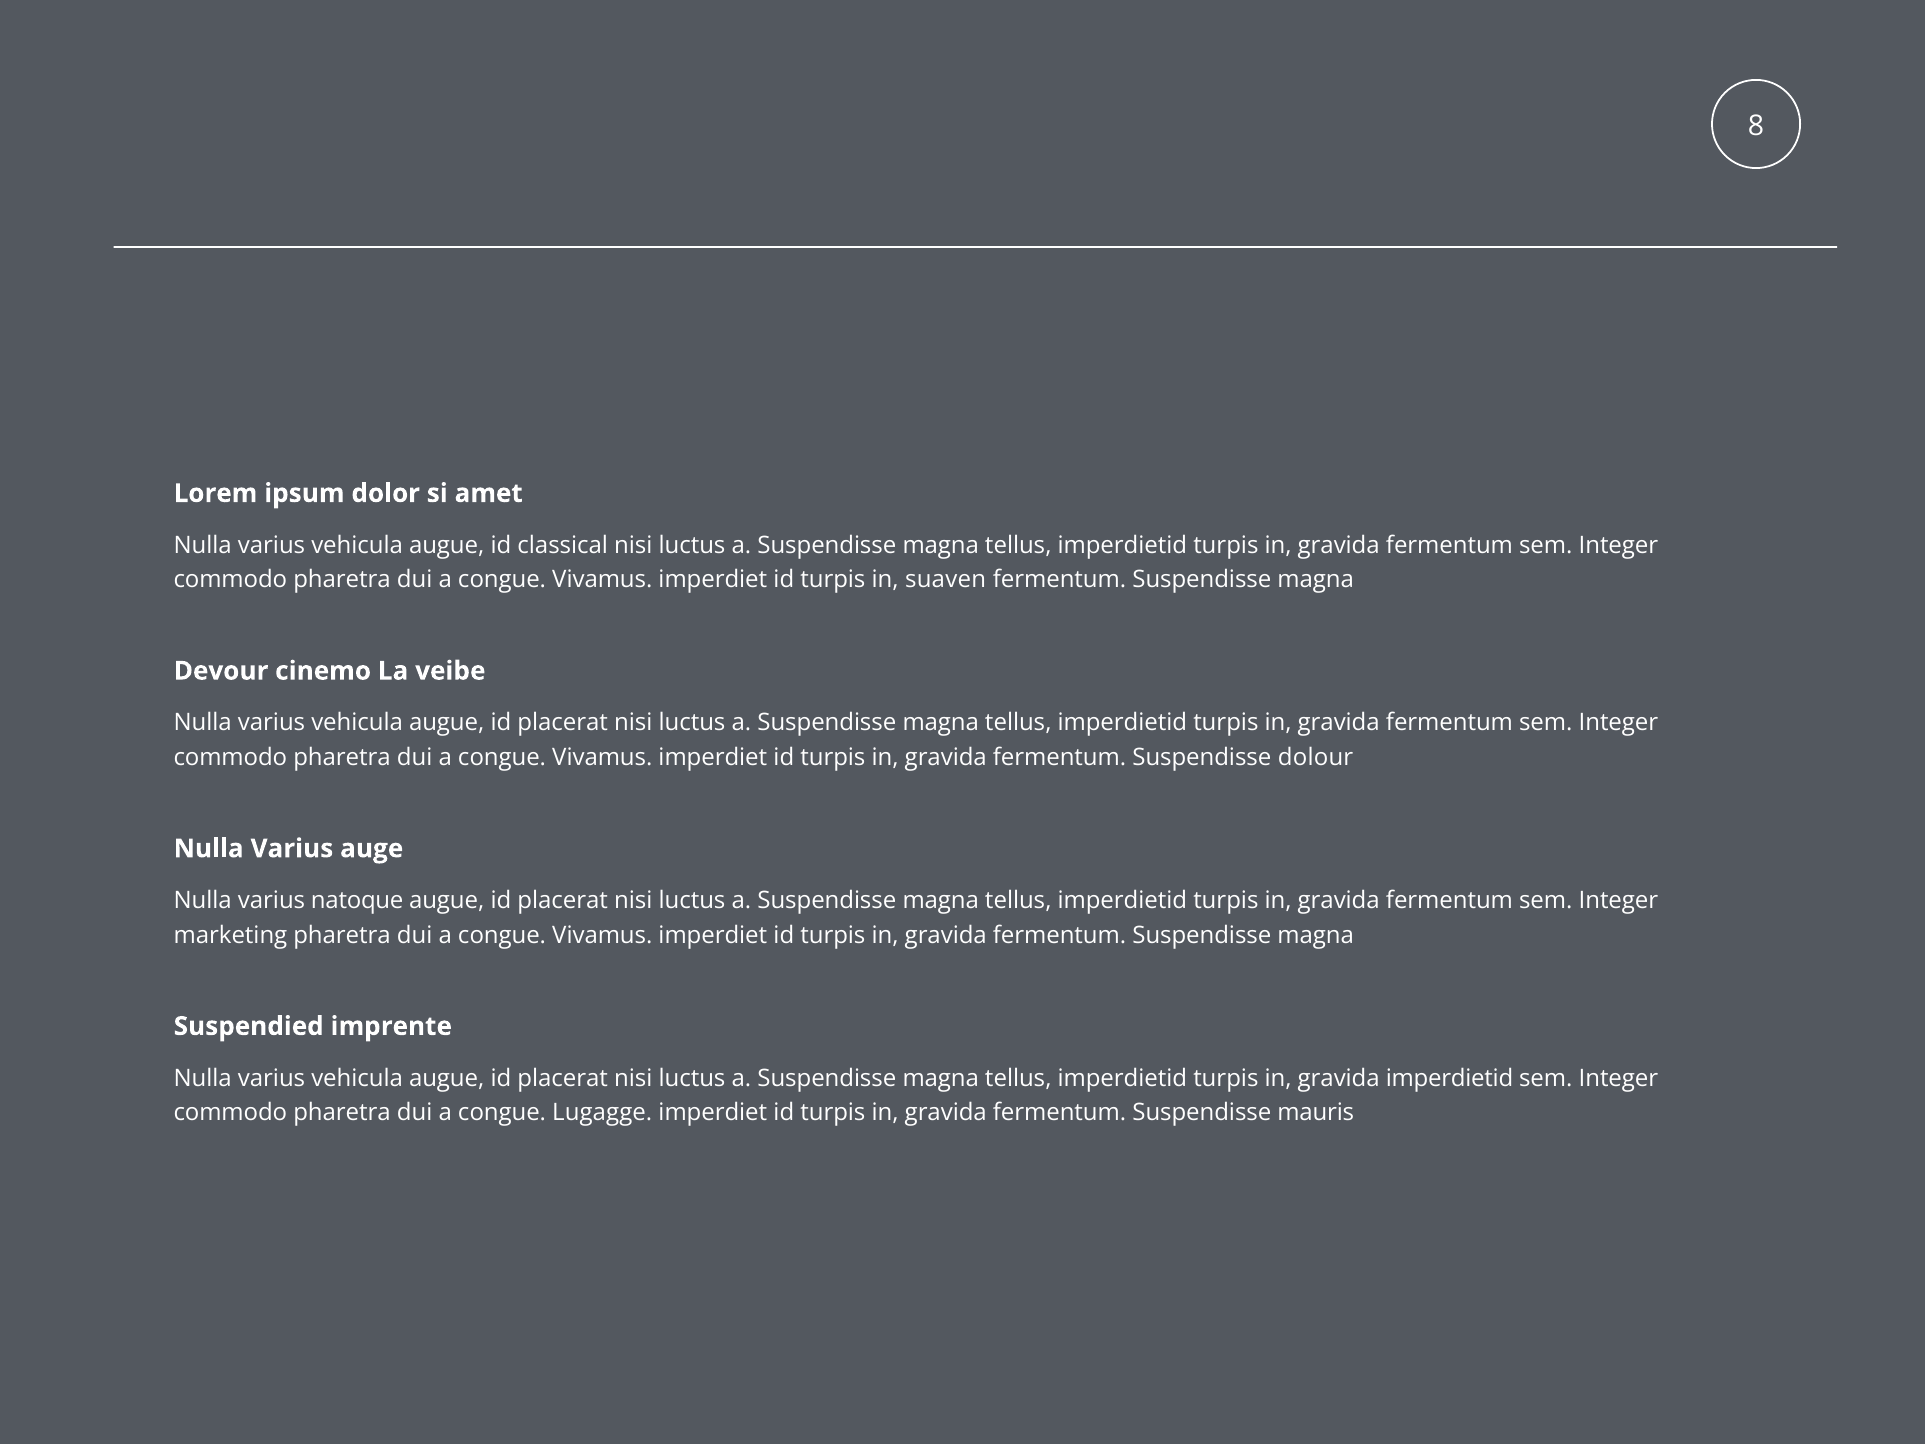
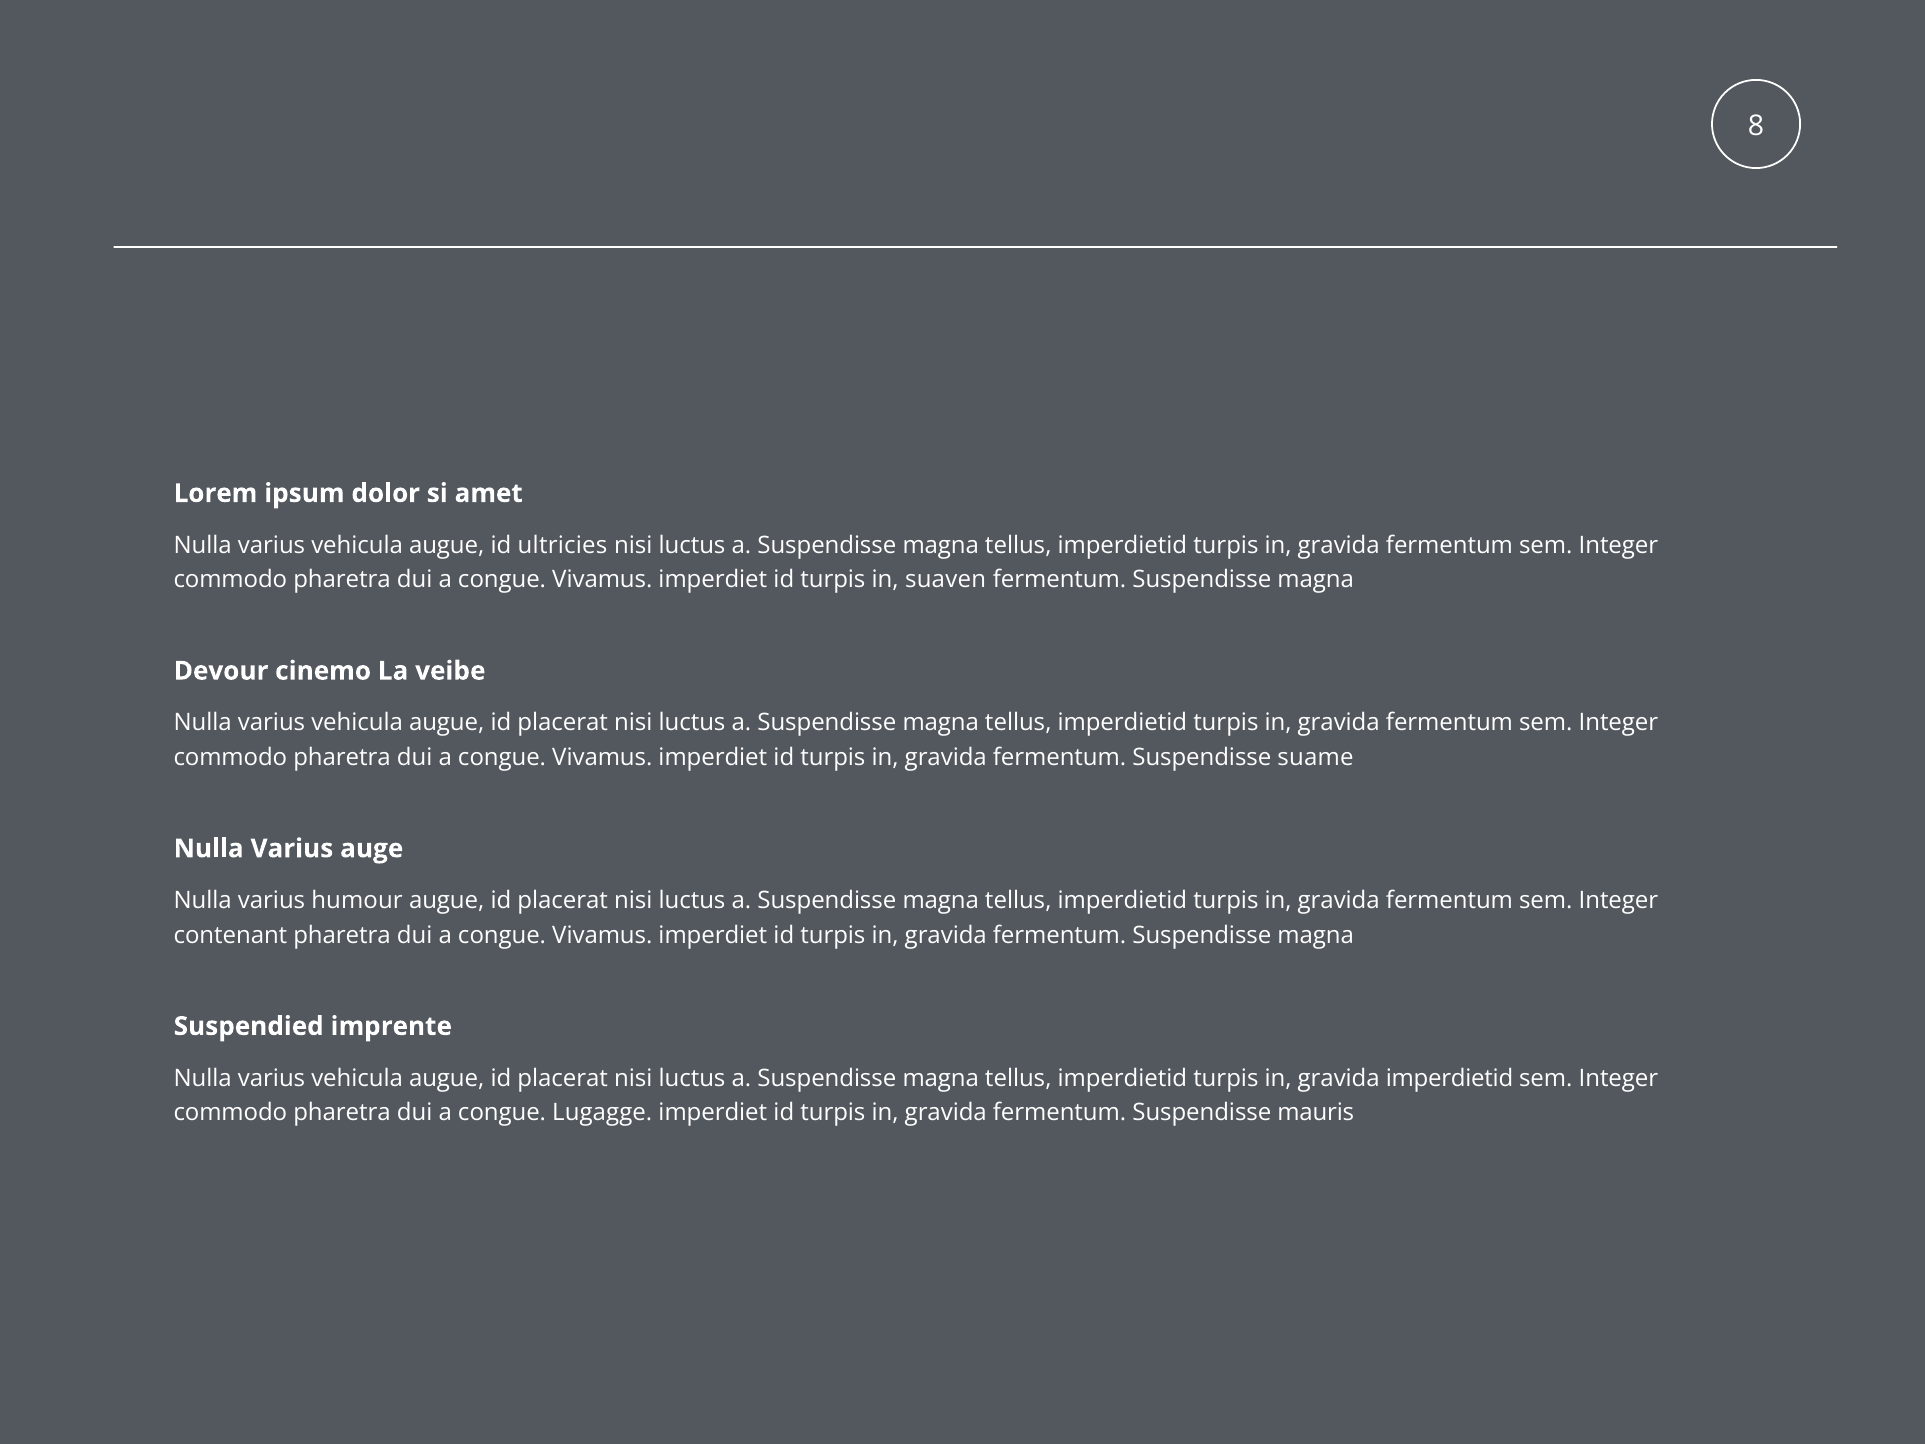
classical: classical -> ultricies
dolour: dolour -> suame
natoque: natoque -> humour
marketing: marketing -> contenant
